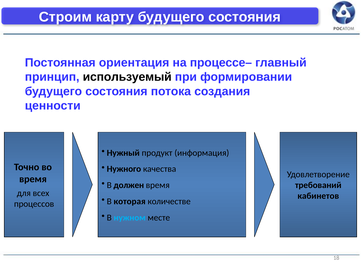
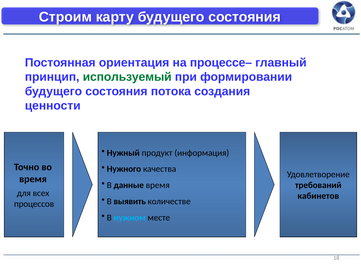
используемый colour: black -> green
должен: должен -> данные
которая: которая -> выявить
